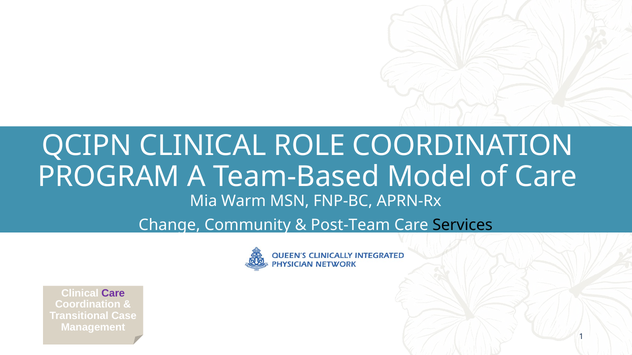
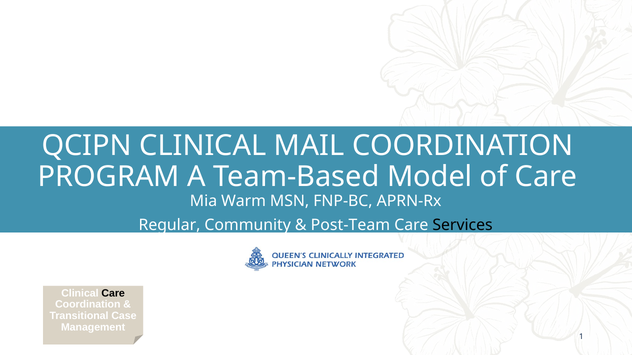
ROLE: ROLE -> MAIL
Change: Change -> Regular
Care at (113, 294) colour: purple -> black
